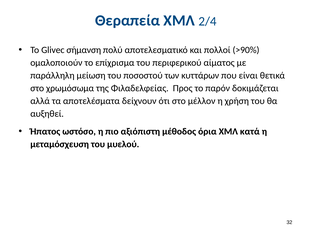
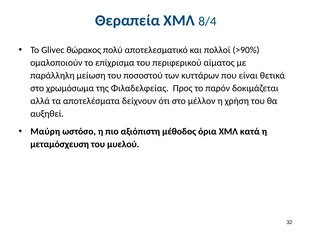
2/4: 2/4 -> 8/4
σήμανση: σήμανση -> θώρακος
Ήπατος: Ήπατος -> Μαύρη
